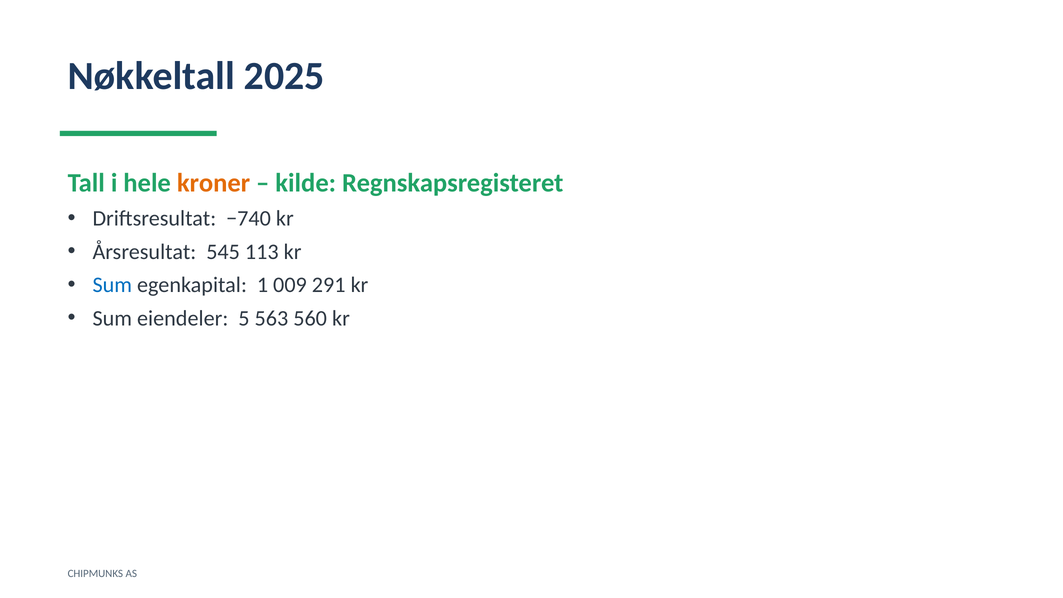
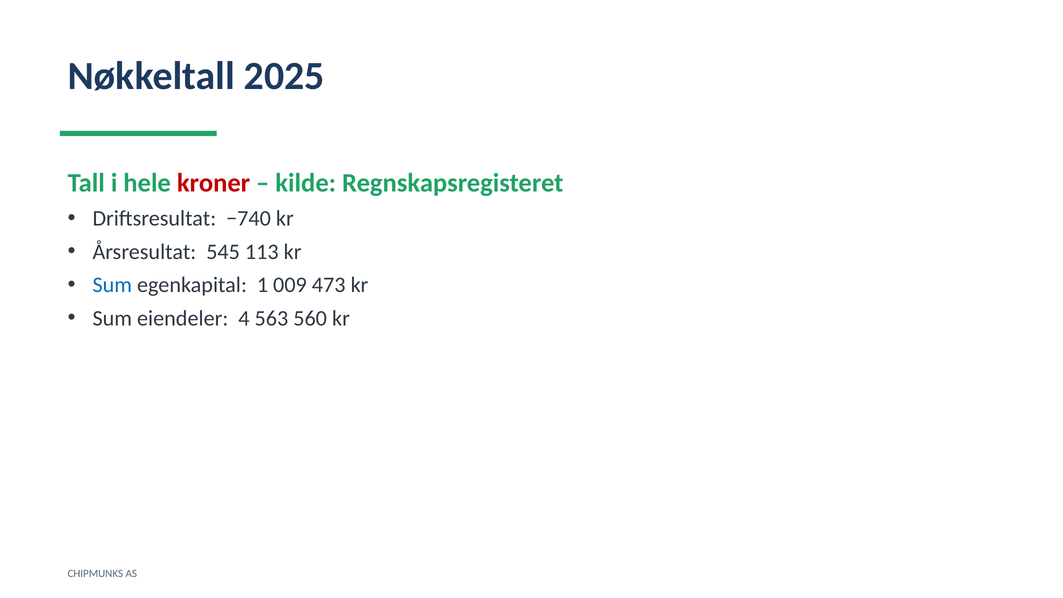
kroner colour: orange -> red
291: 291 -> 473
5: 5 -> 4
